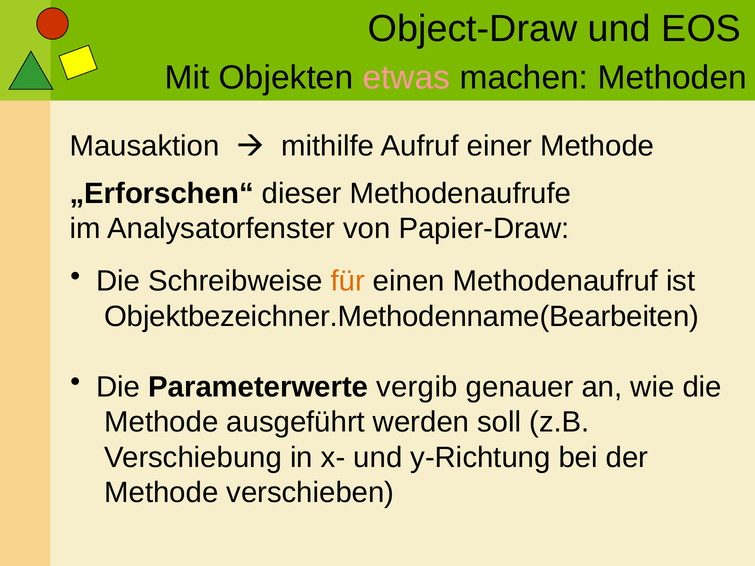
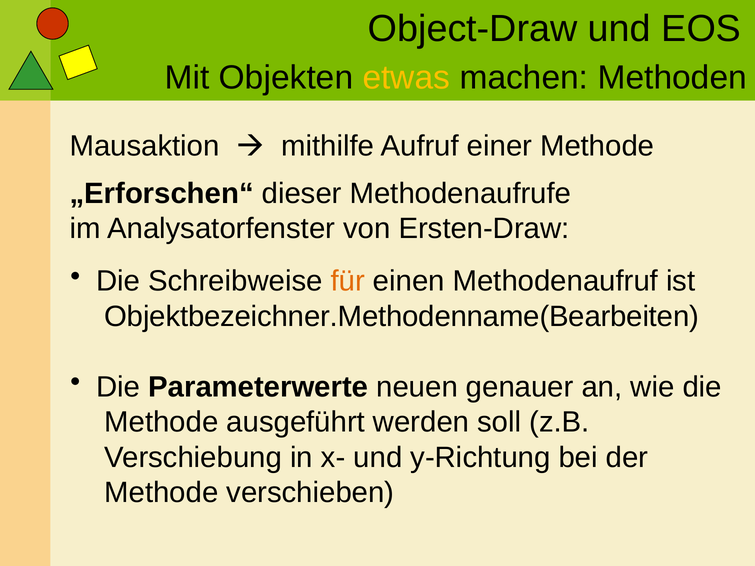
etwas colour: pink -> yellow
Papier-Draw: Papier-Draw -> Ersten-Draw
vergib: vergib -> neuen
